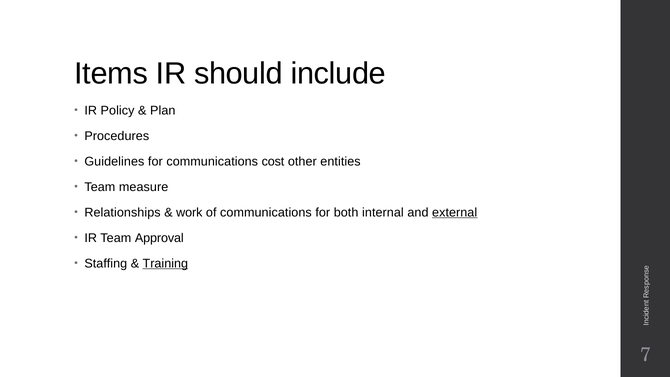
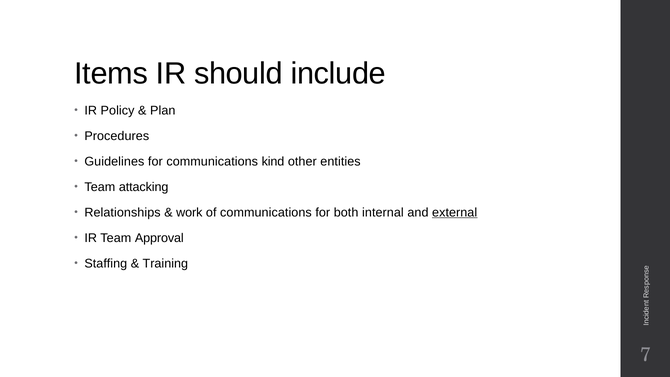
cost: cost -> kind
measure: measure -> attacking
Training underline: present -> none
